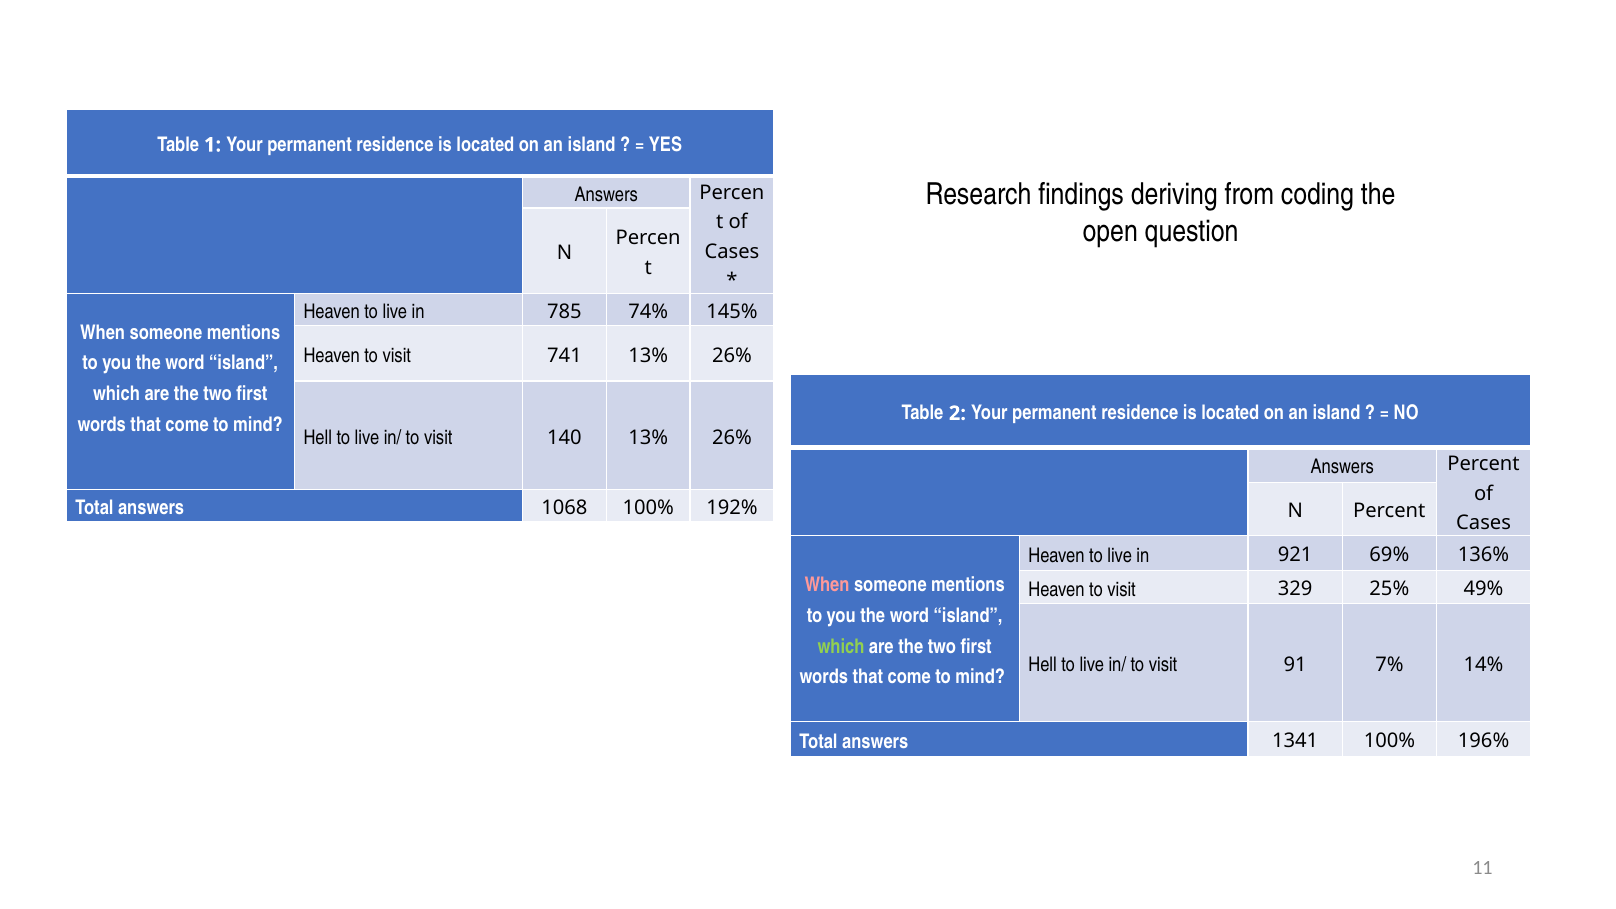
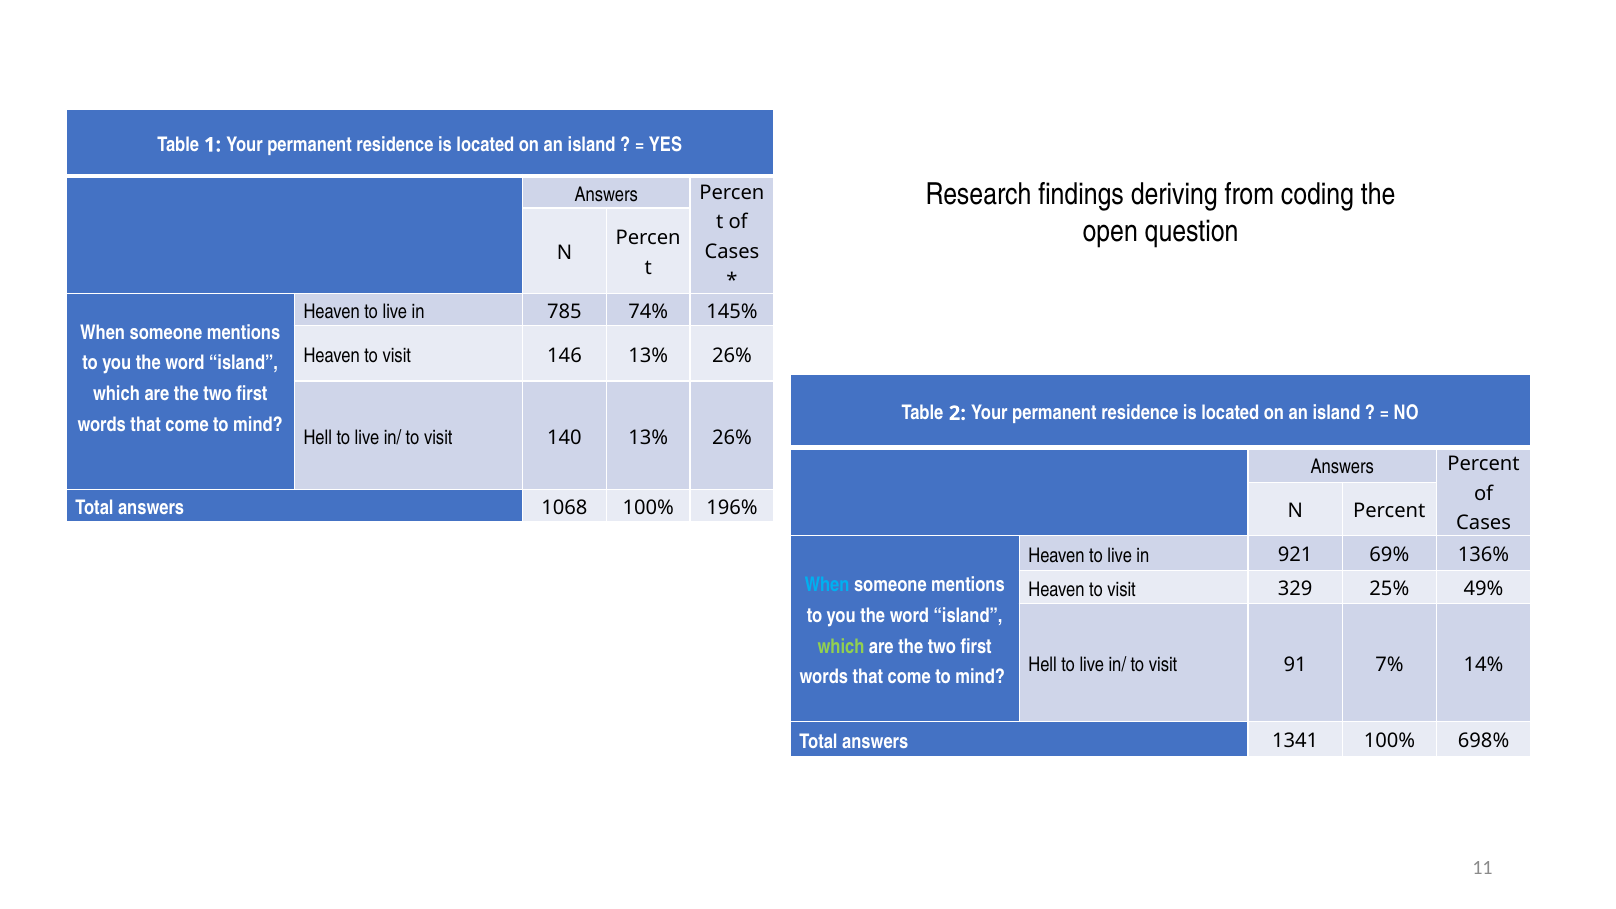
741: 741 -> 146
192%: 192% -> 196%
When at (827, 585) colour: pink -> light blue
196%: 196% -> 698%
